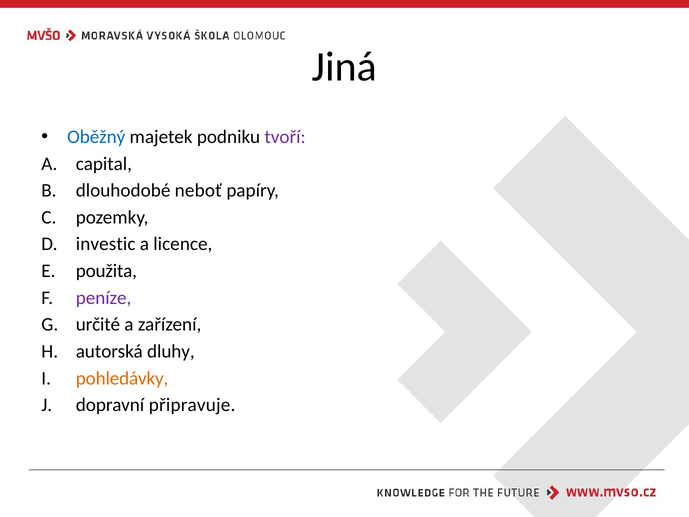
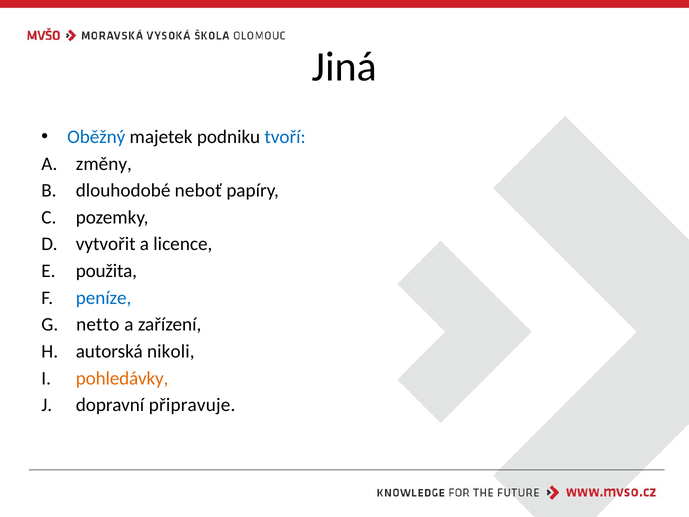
tvoří colour: purple -> blue
capital: capital -> změny
investic: investic -> vytvořit
peníze colour: purple -> blue
určité: určité -> netto
dluhy: dluhy -> nikoli
